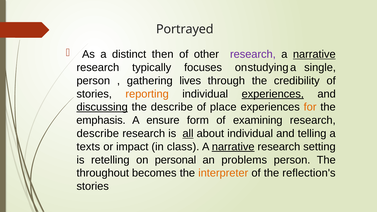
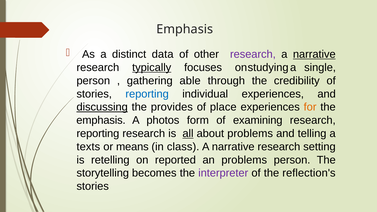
Portrayed at (185, 29): Portrayed -> Emphasis
then: then -> data
typically underline: none -> present
lives: lives -> able
reporting at (147, 94) colour: orange -> blue
experiences at (273, 94) underline: present -> none
the describe: describe -> provides
ensure: ensure -> photos
describe at (98, 134): describe -> reporting
about individual: individual -> problems
impact: impact -> means
narrative at (233, 147) underline: present -> none
personal: personal -> reported
throughout: throughout -> storytelling
interpreter colour: orange -> purple
